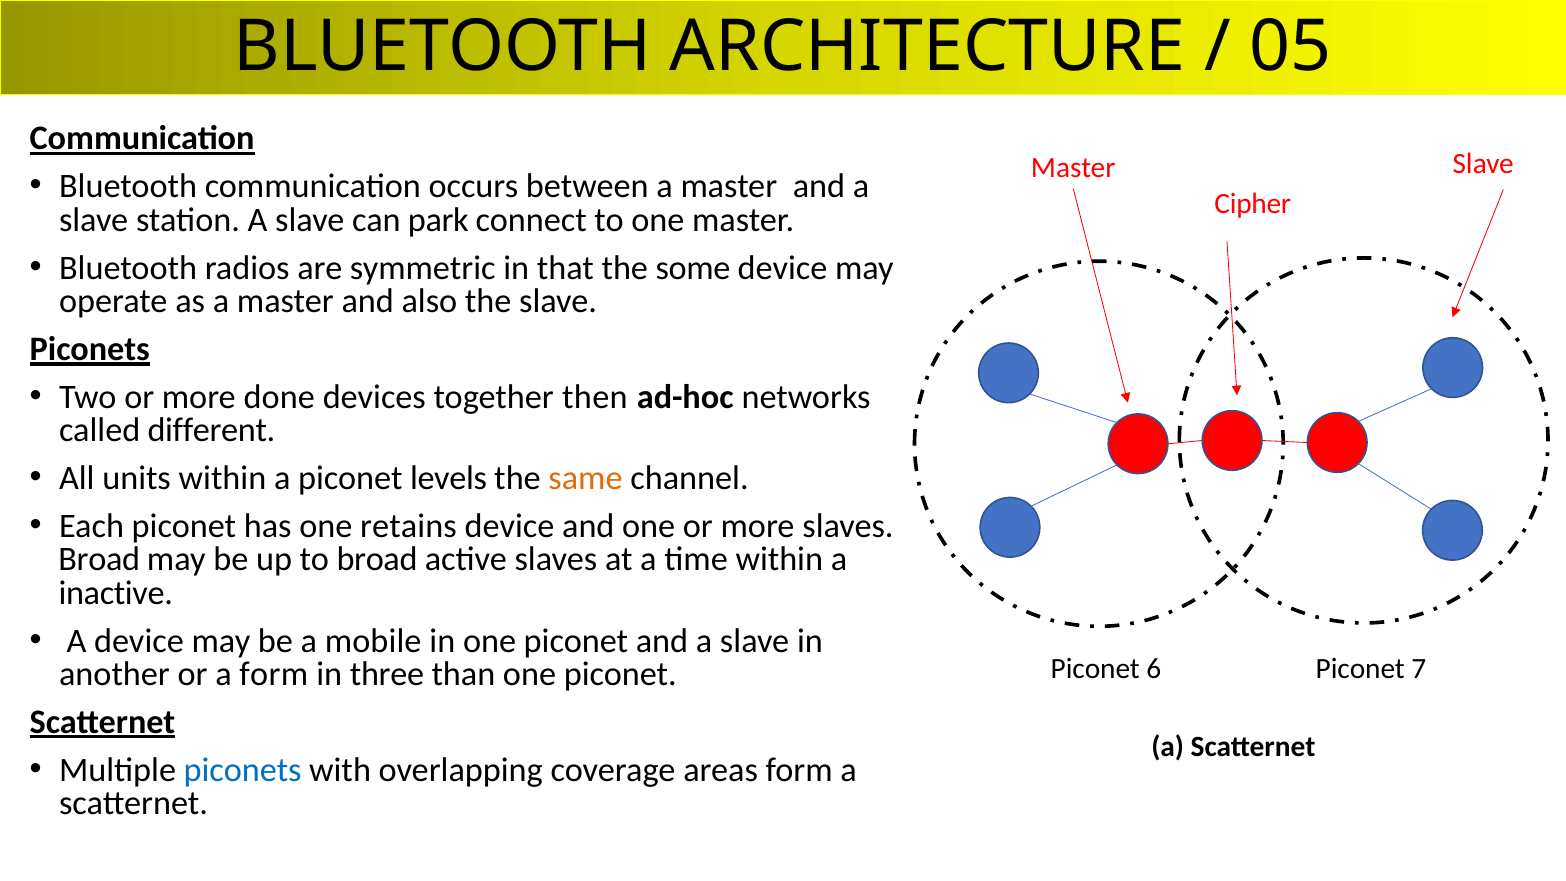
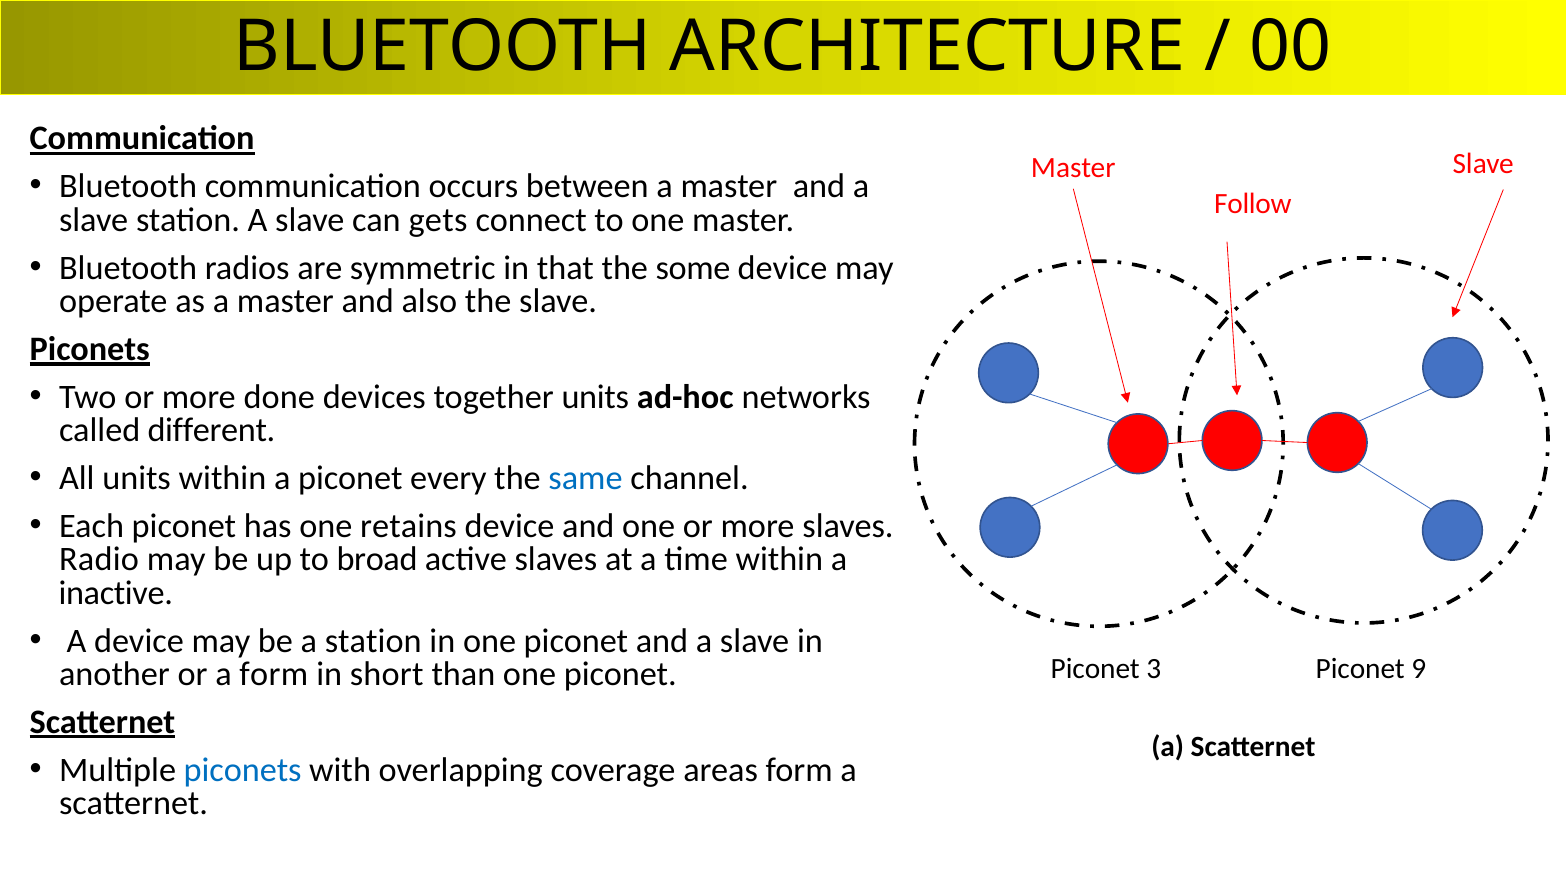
05: 05 -> 00
Cipher: Cipher -> Follow
park: park -> gets
together then: then -> units
levels: levels -> every
same colour: orange -> blue
Broad at (99, 560): Broad -> Radio
a mobile: mobile -> station
6: 6 -> 3
7: 7 -> 9
three: three -> short
